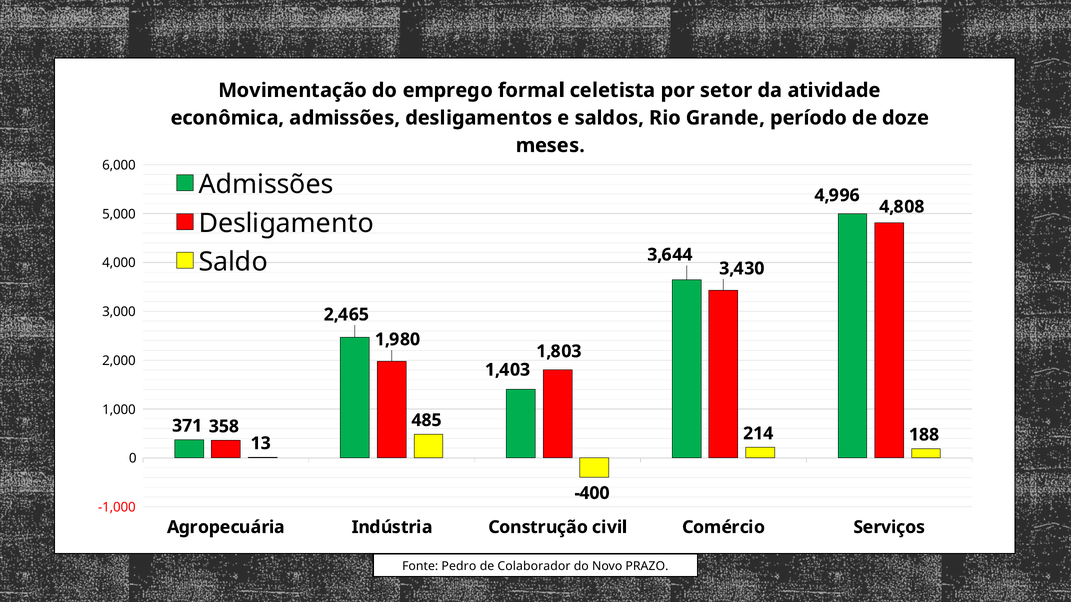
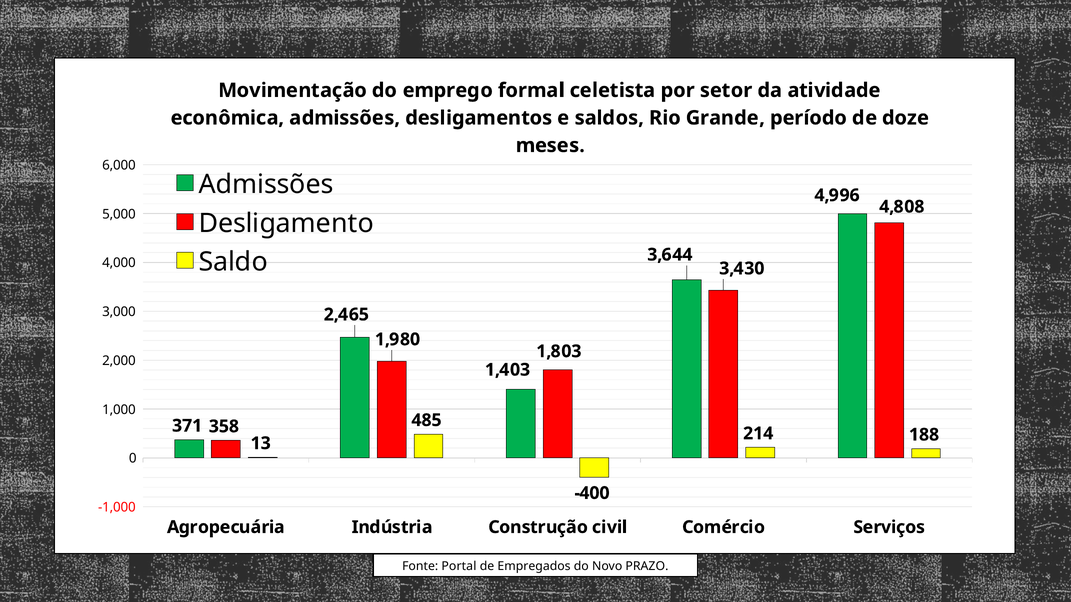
Pedro: Pedro -> Portal
Colaborador: Colaborador -> Empregados
